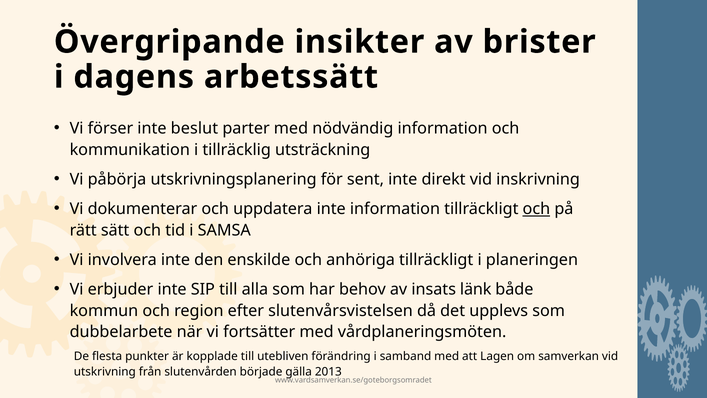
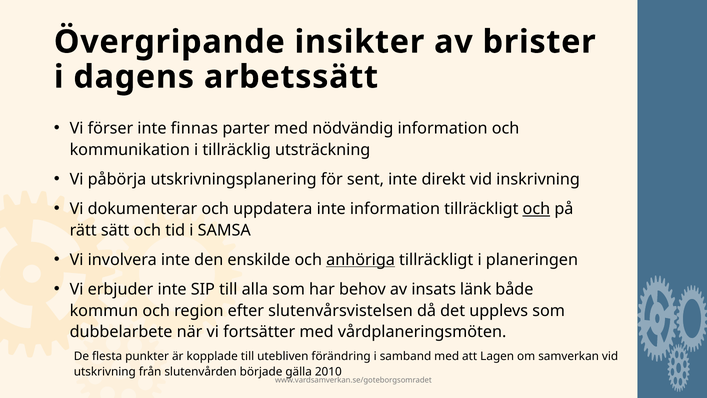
beslut: beslut -> finnas
anhöriga underline: none -> present
2013: 2013 -> 2010
